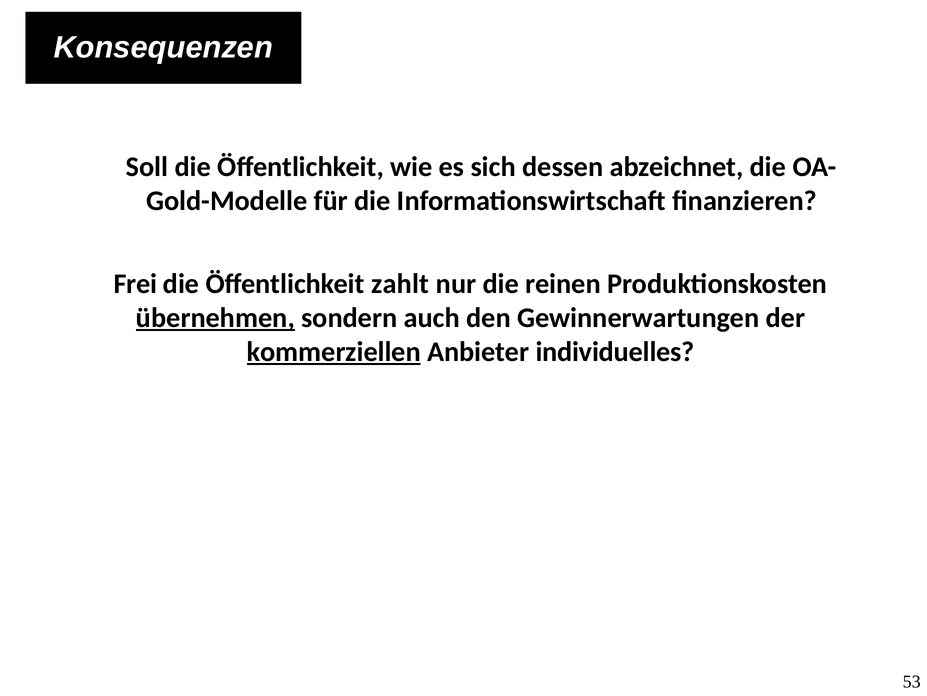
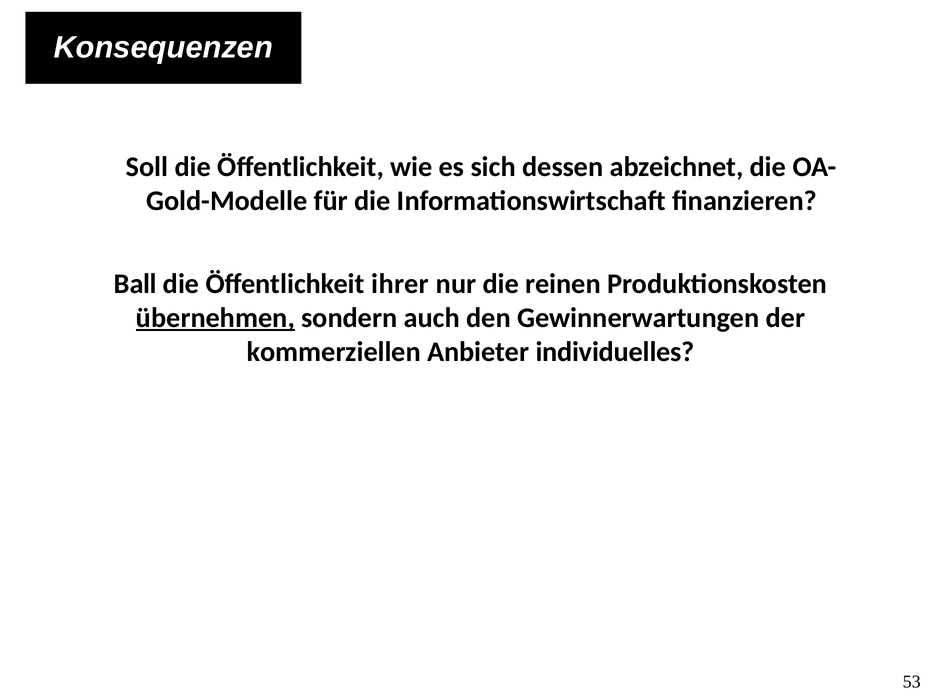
Frei: Frei -> Ball
zahlt: zahlt -> ihrer
kommerziellen underline: present -> none
